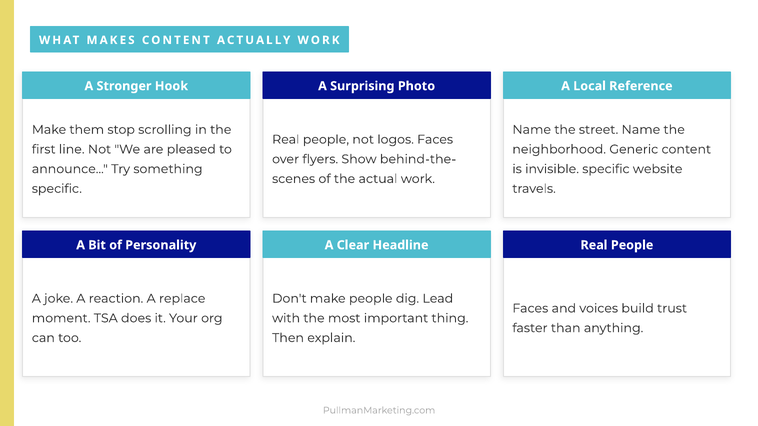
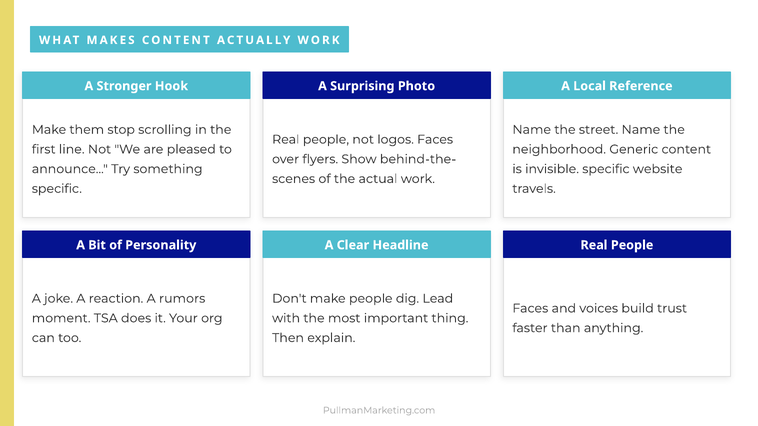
replace: replace -> rumors
